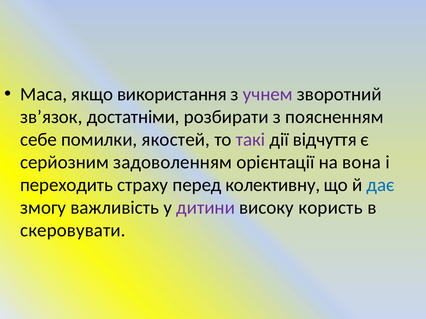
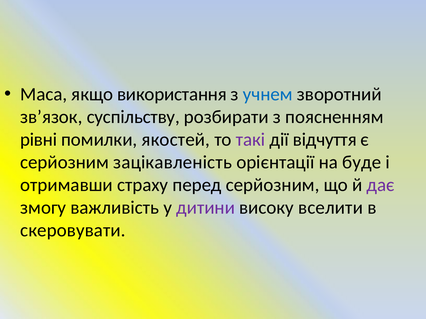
учнем colour: purple -> blue
достатніми: достатніми -> суспільству
себе: себе -> рівні
задоволенням: задоволенням -> зацікавленість
вона: вона -> буде
переходить: переходить -> отримавши
перед колективну: колективну -> серйозним
дає colour: blue -> purple
користь: користь -> вселити
